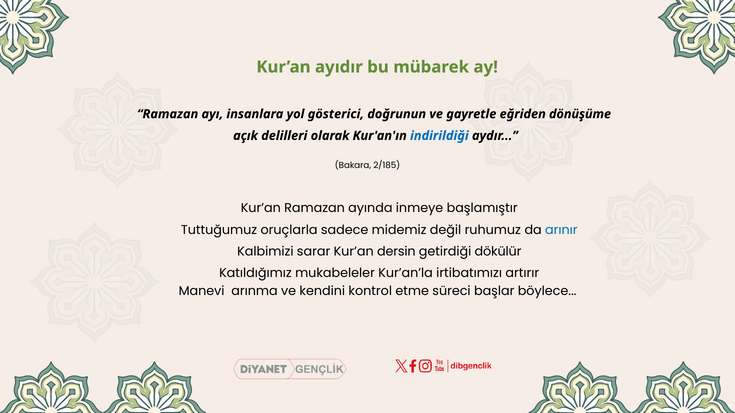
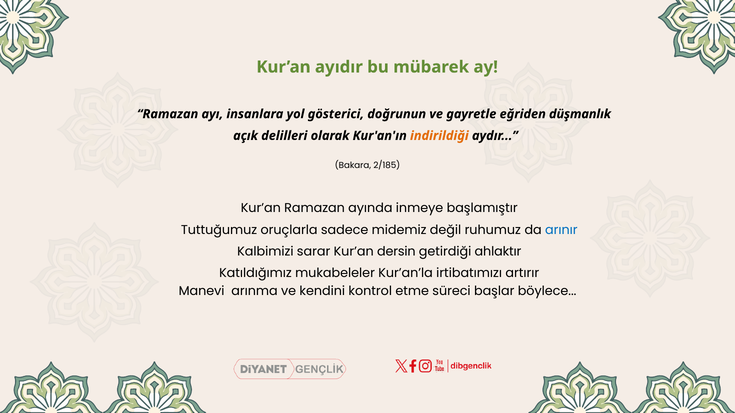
dönüşüme: dönüşüme -> düşmanlık
indirildiği colour: blue -> orange
dökülür: dökülür -> ahlaktır
